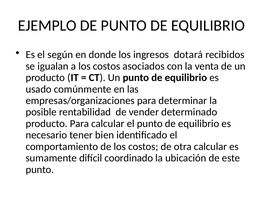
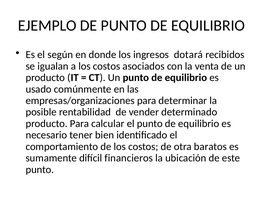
otra calcular: calcular -> baratos
coordinado: coordinado -> financieros
